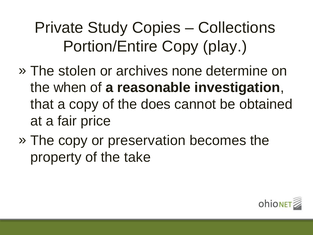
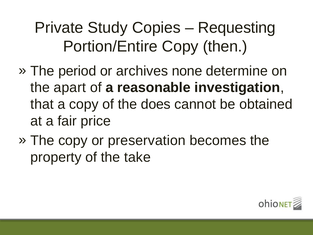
Collections: Collections -> Requesting
play: play -> then
stolen: stolen -> period
when: when -> apart
